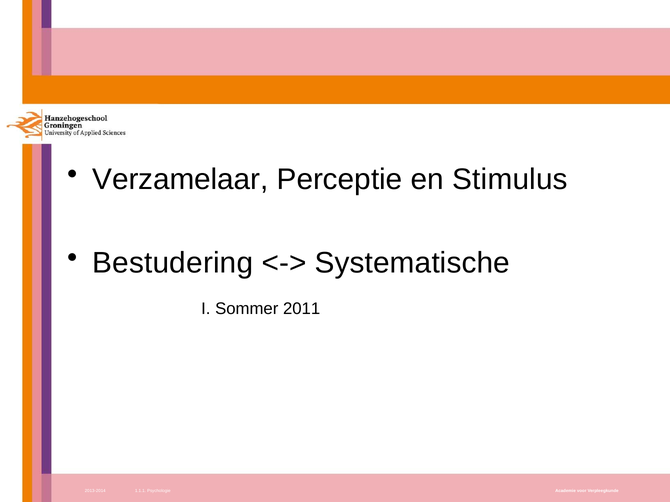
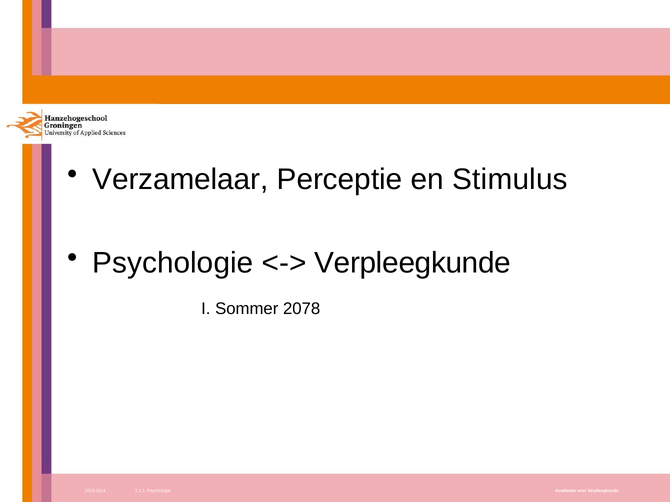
Bestudering at (173, 263): Bestudering -> Psychologie
Systematische at (412, 263): Systematische -> Verpleegkunde
2011: 2011 -> 2078
